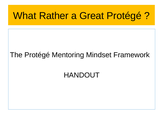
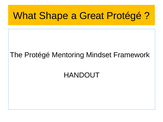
Rather: Rather -> Shape
